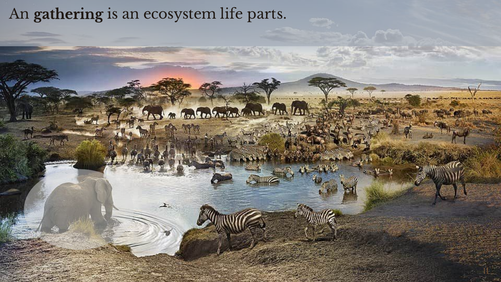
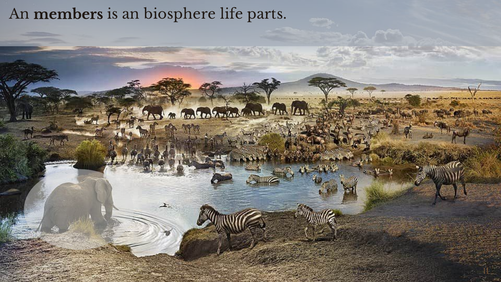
gathering: gathering -> members
ecosystem: ecosystem -> biosphere
